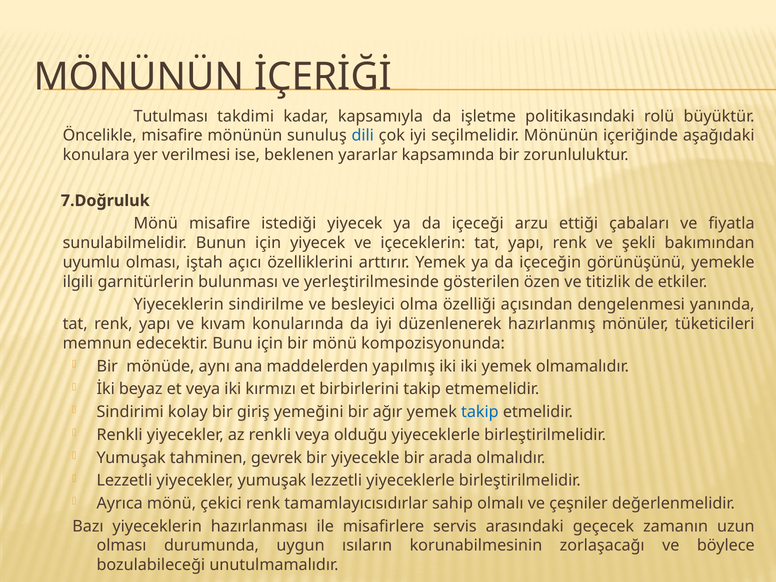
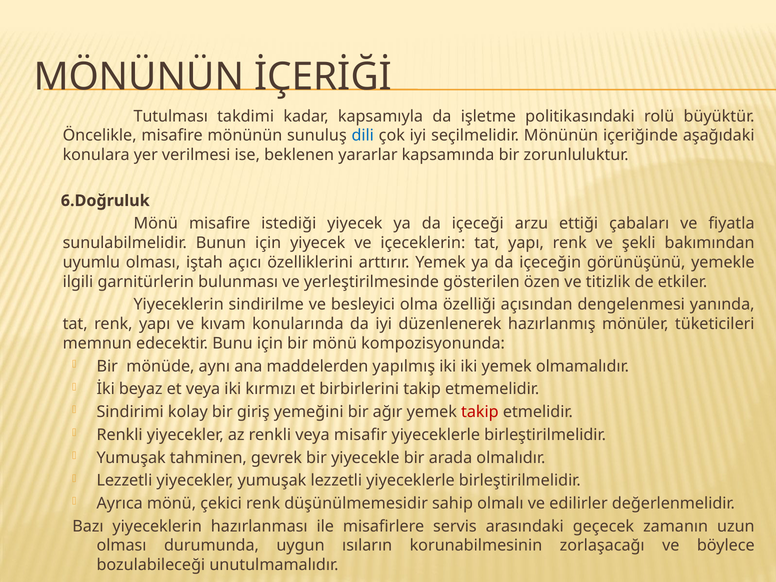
7.Doğruluk: 7.Doğruluk -> 6.Doğruluk
takip at (480, 412) colour: blue -> red
olduğu: olduğu -> misafir
tamamlayıcısıdırlar: tamamlayıcısıdırlar -> düşünülmemesidir
çeşniler: çeşniler -> edilirler
